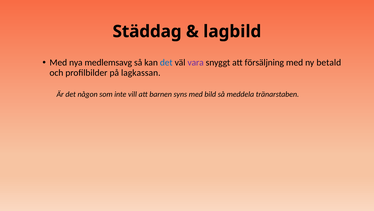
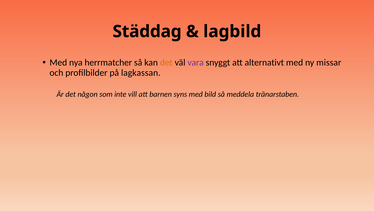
medlemsavg: medlemsavg -> herrmatcher
det at (166, 62) colour: blue -> orange
försäljning: försäljning -> alternativt
betald: betald -> missar
